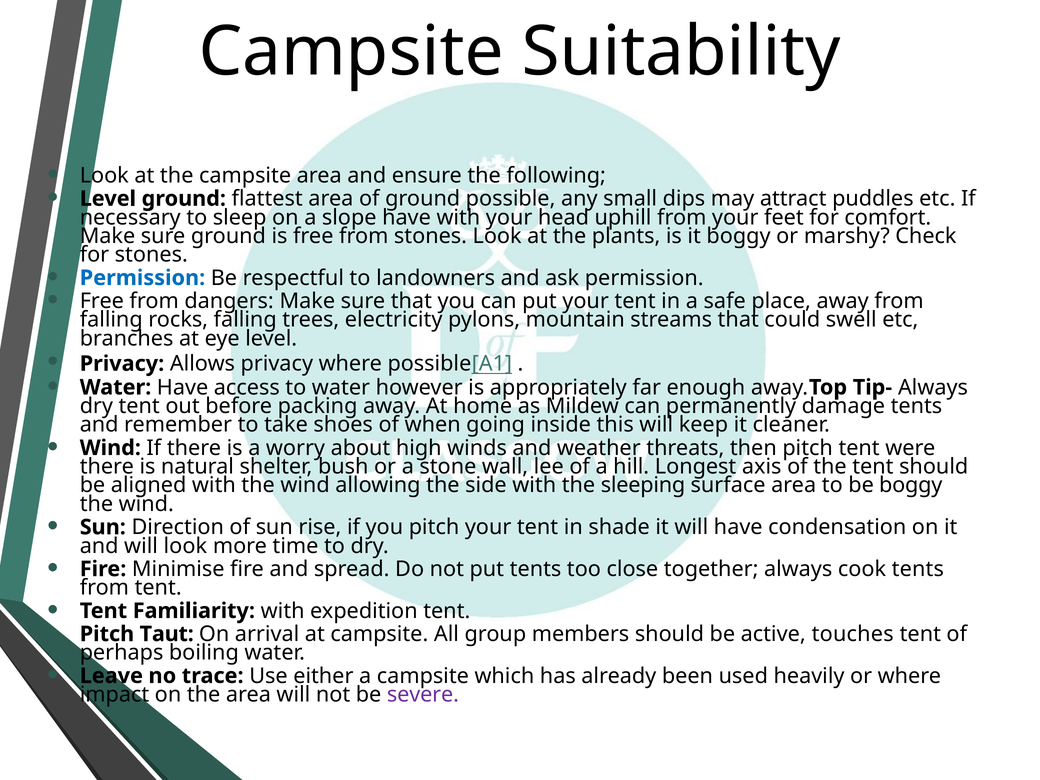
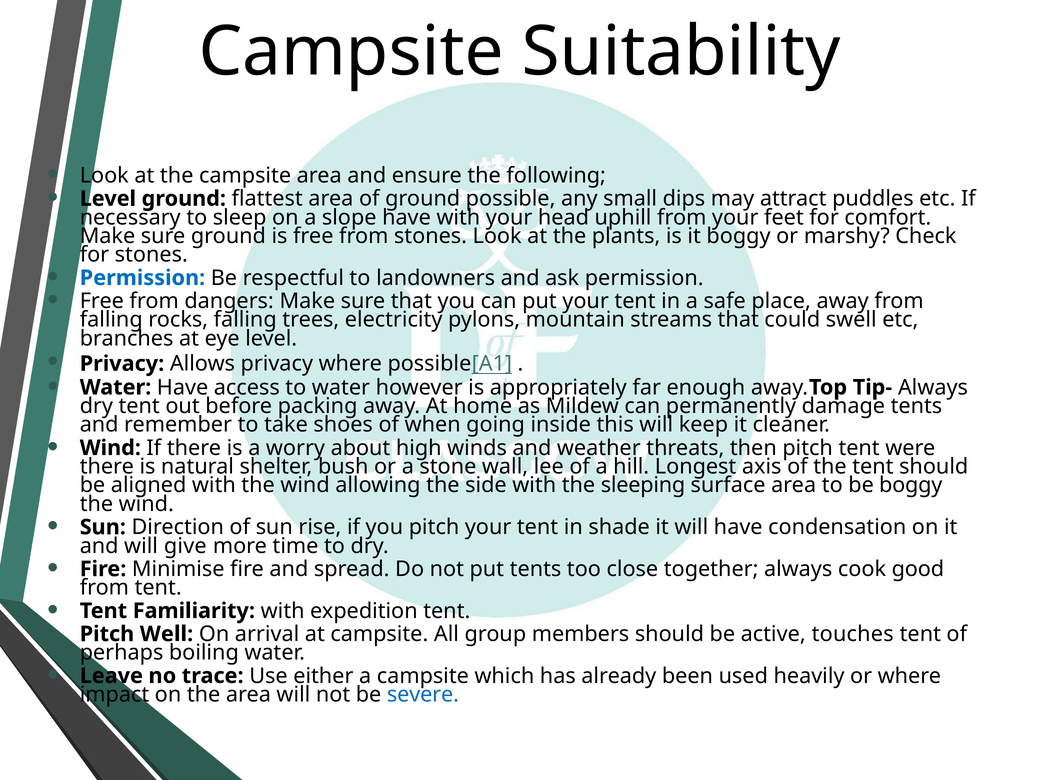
will look: look -> give
cook tents: tents -> good
Taut: Taut -> Well
severe colour: purple -> blue
